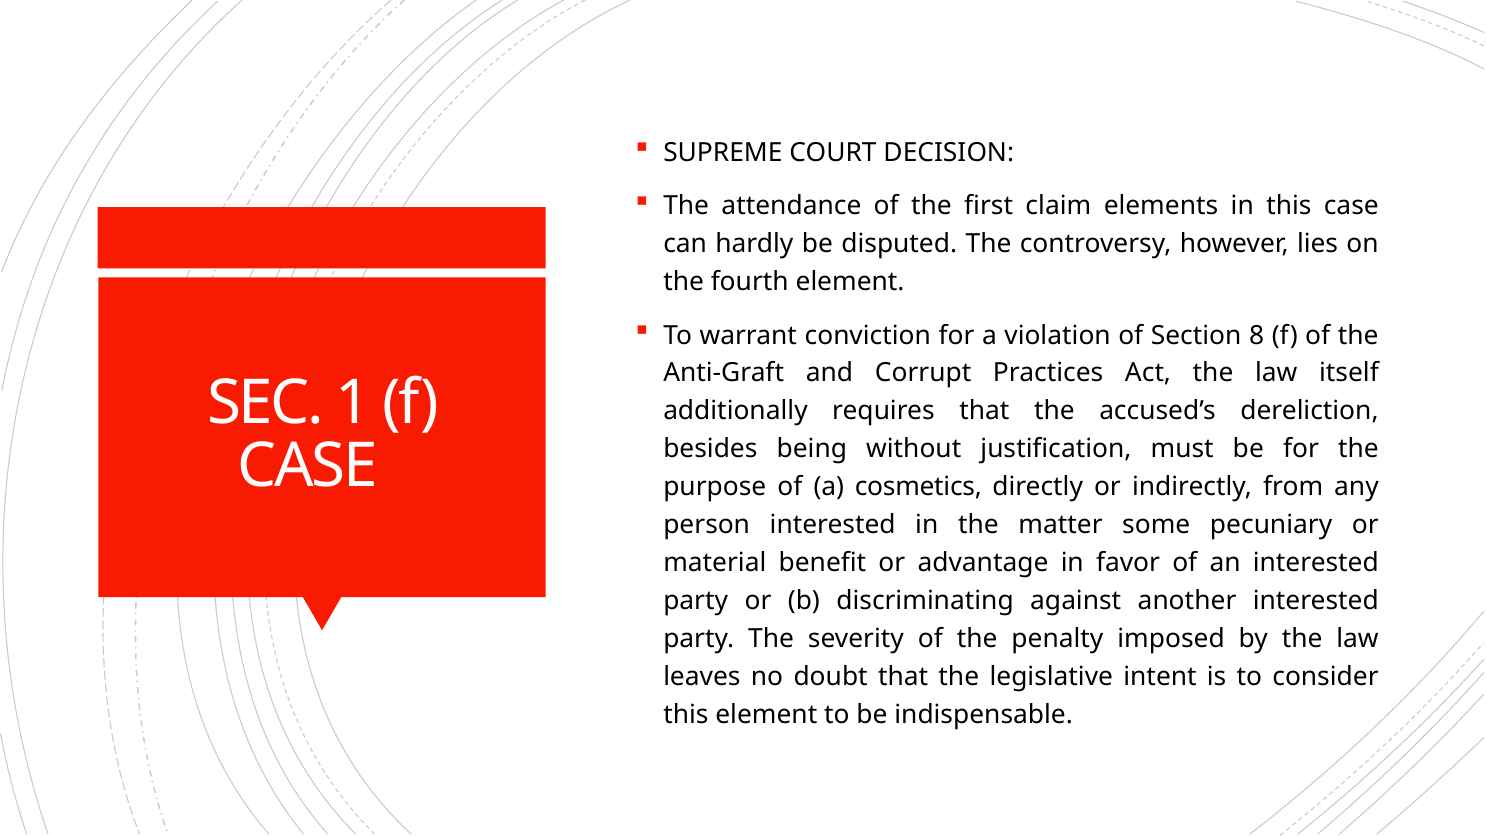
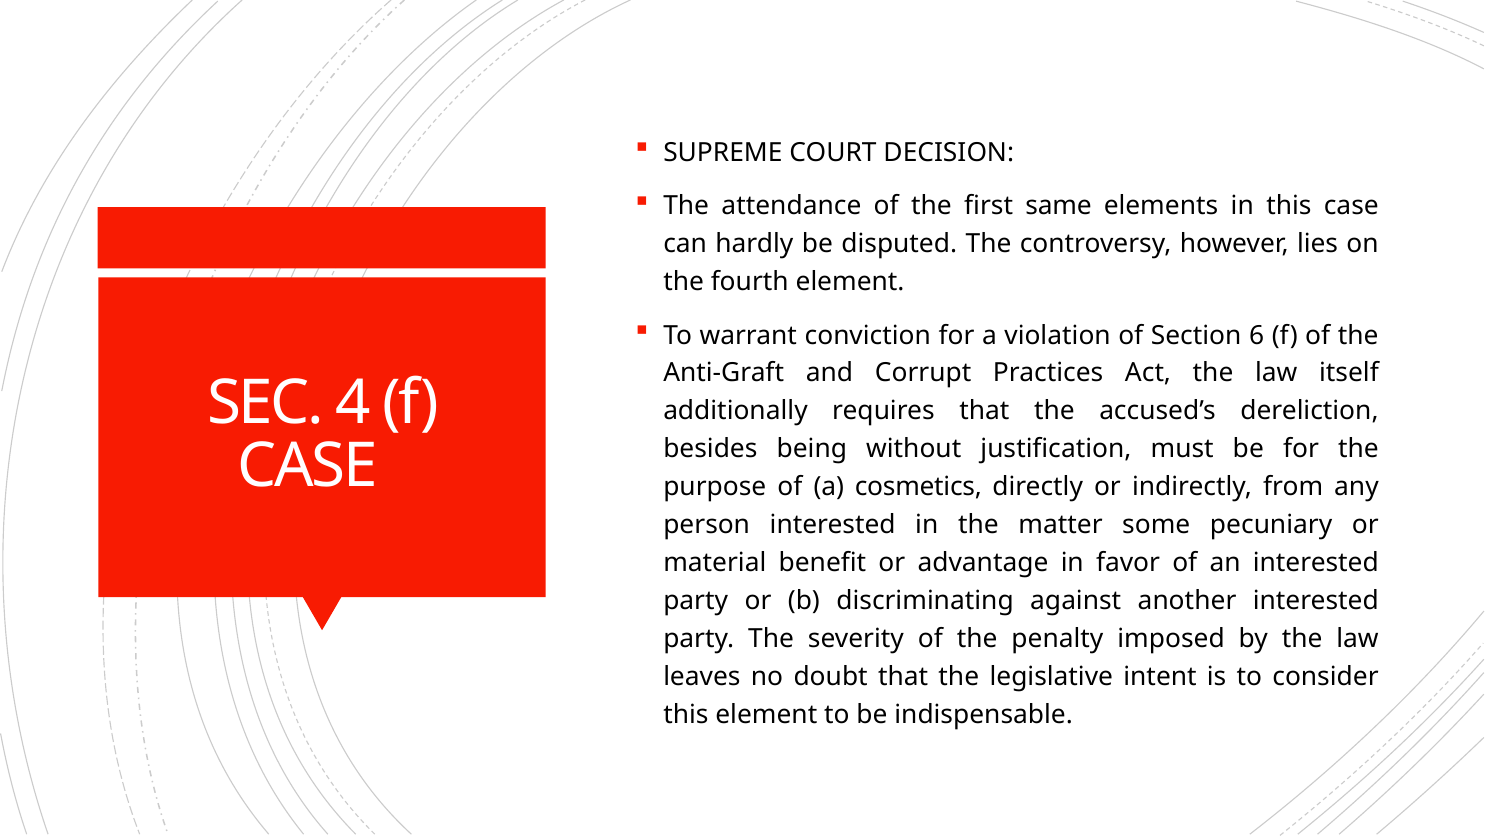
claim: claim -> same
8: 8 -> 6
1: 1 -> 4
